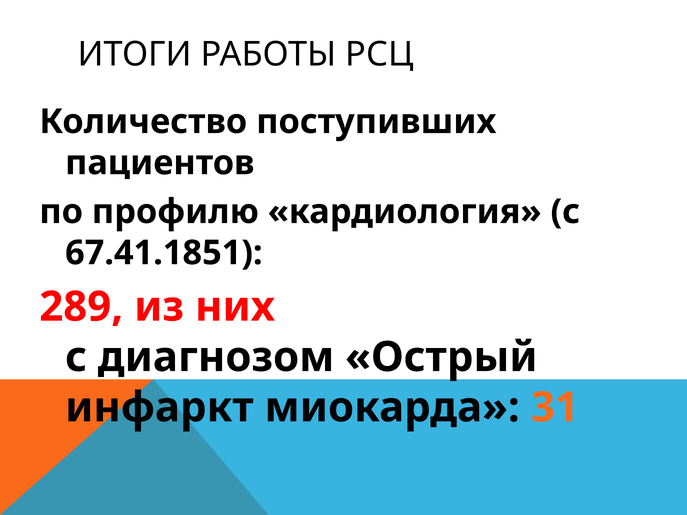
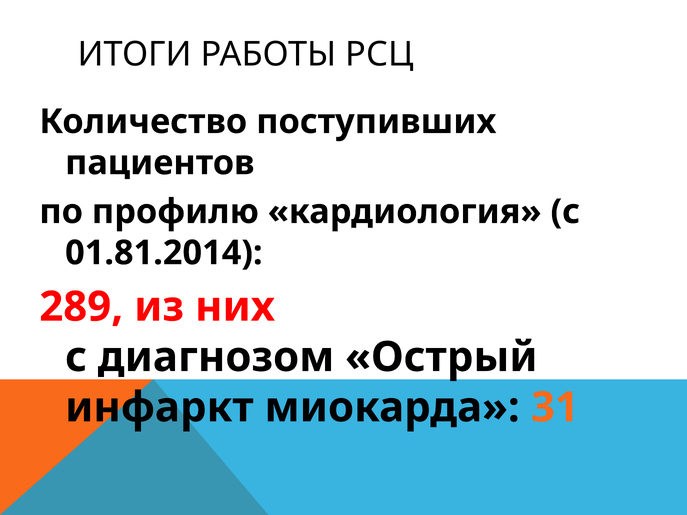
67.41.1851: 67.41.1851 -> 01.81.2014
